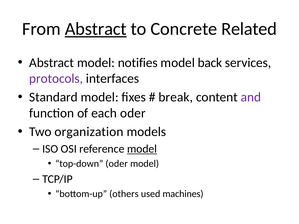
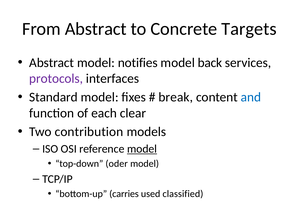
Abstract at (96, 29) underline: present -> none
Related: Related -> Targets
and colour: purple -> blue
each oder: oder -> clear
organization: organization -> contribution
others: others -> carries
machines: machines -> classified
